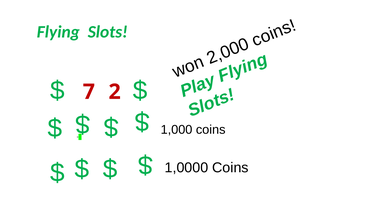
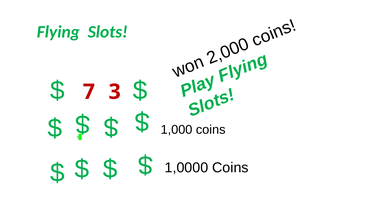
7 2: 2 -> 3
